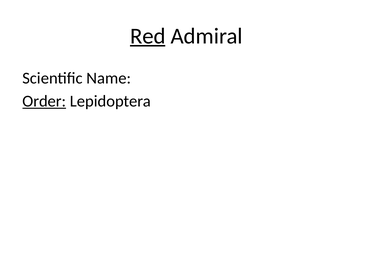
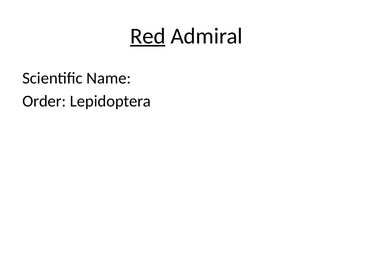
Order underline: present -> none
